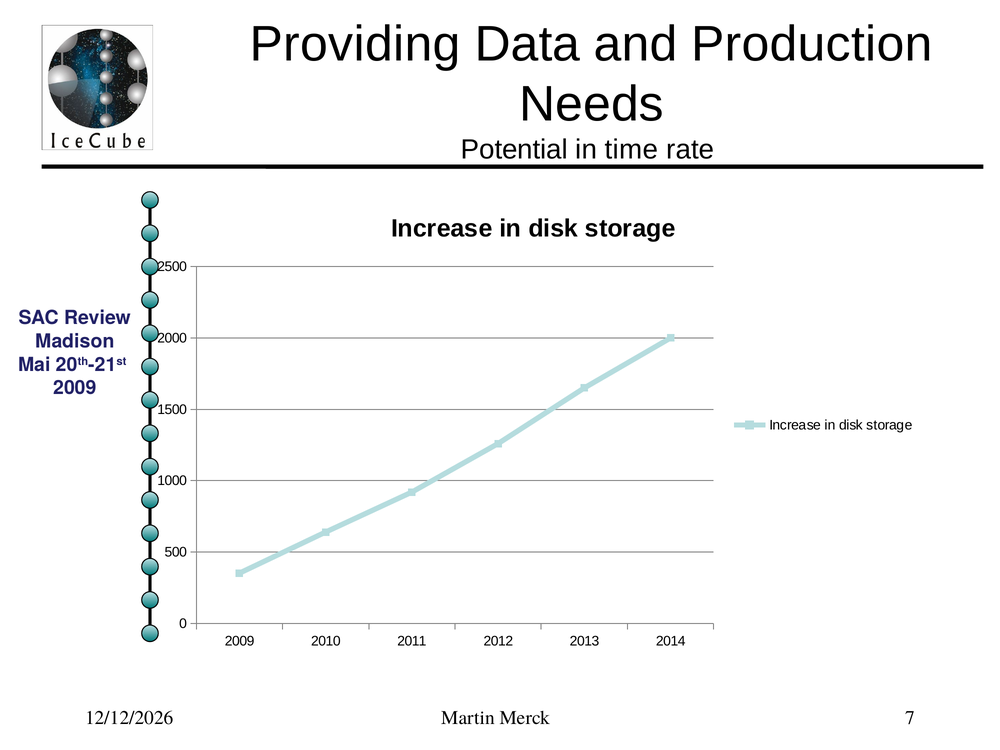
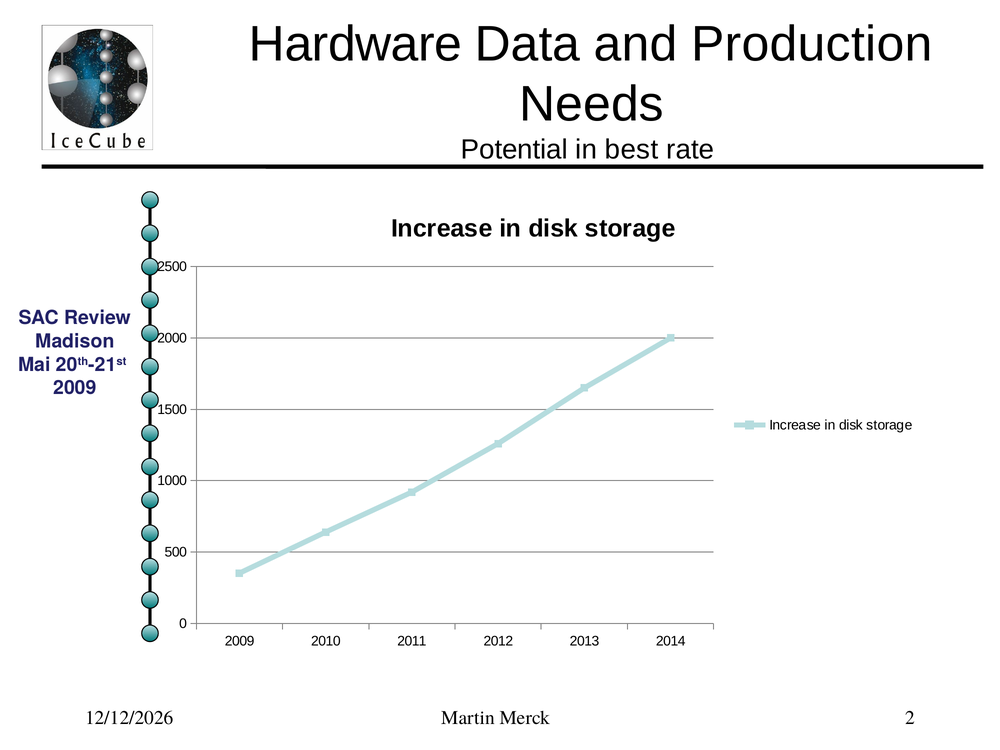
Providing: Providing -> Hardware
time: time -> best
7: 7 -> 2
